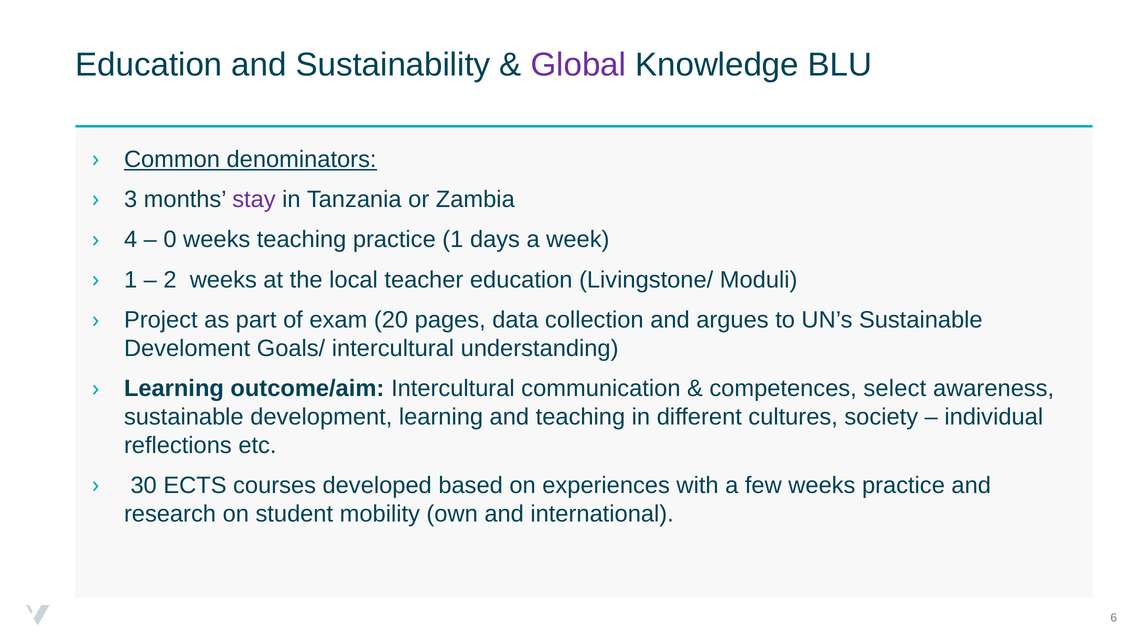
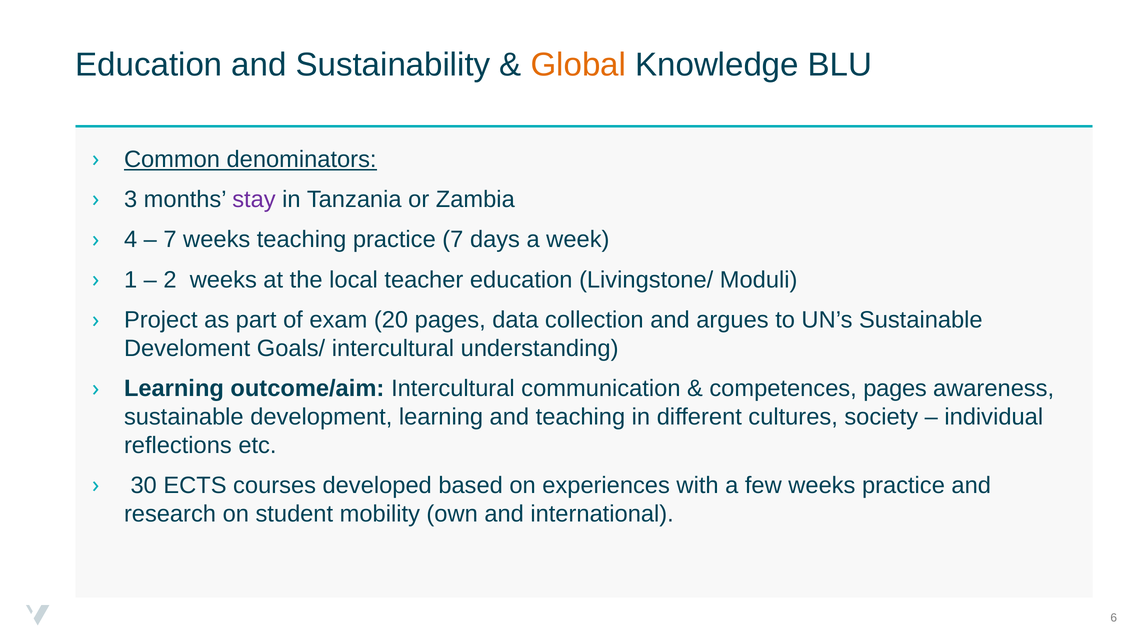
Global colour: purple -> orange
0 at (170, 240): 0 -> 7
practice 1: 1 -> 7
competences select: select -> pages
